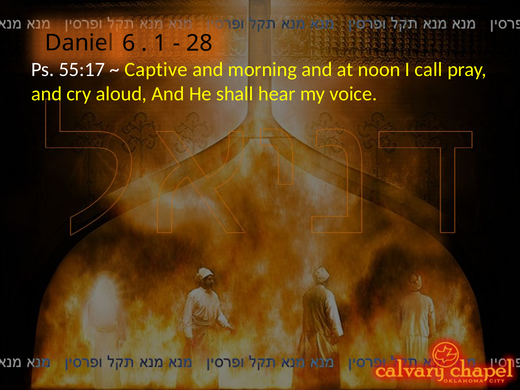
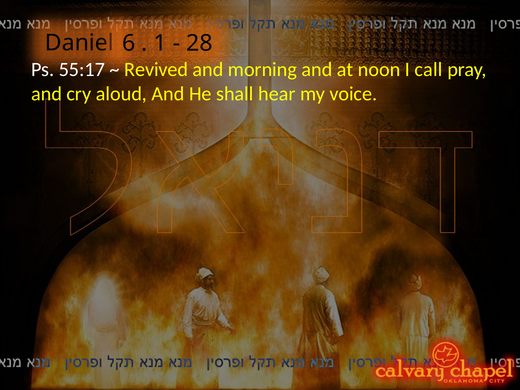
Captive: Captive -> Revived
